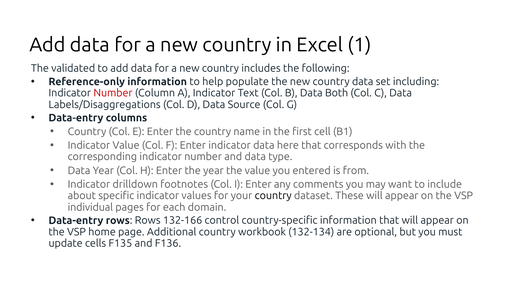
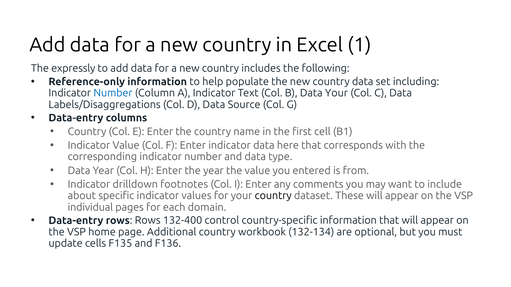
validated: validated -> expressly
Number at (113, 93) colour: red -> blue
Data Both: Both -> Your
132-166: 132-166 -> 132-400
